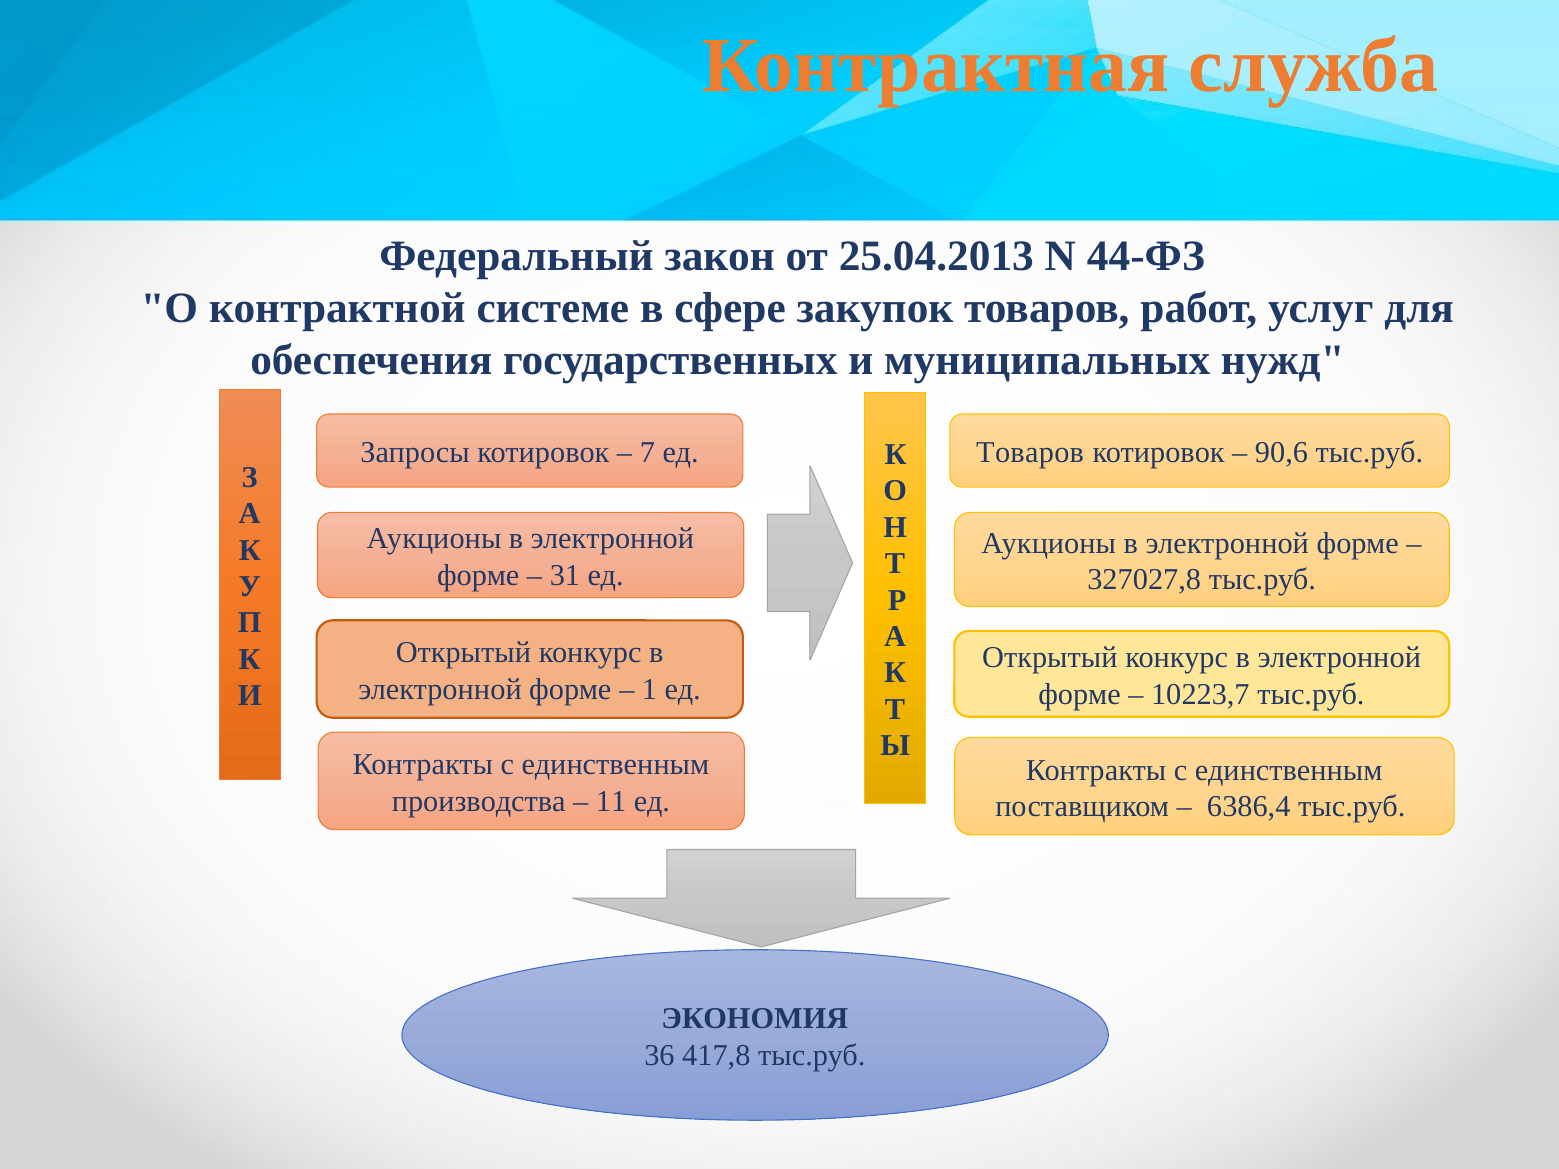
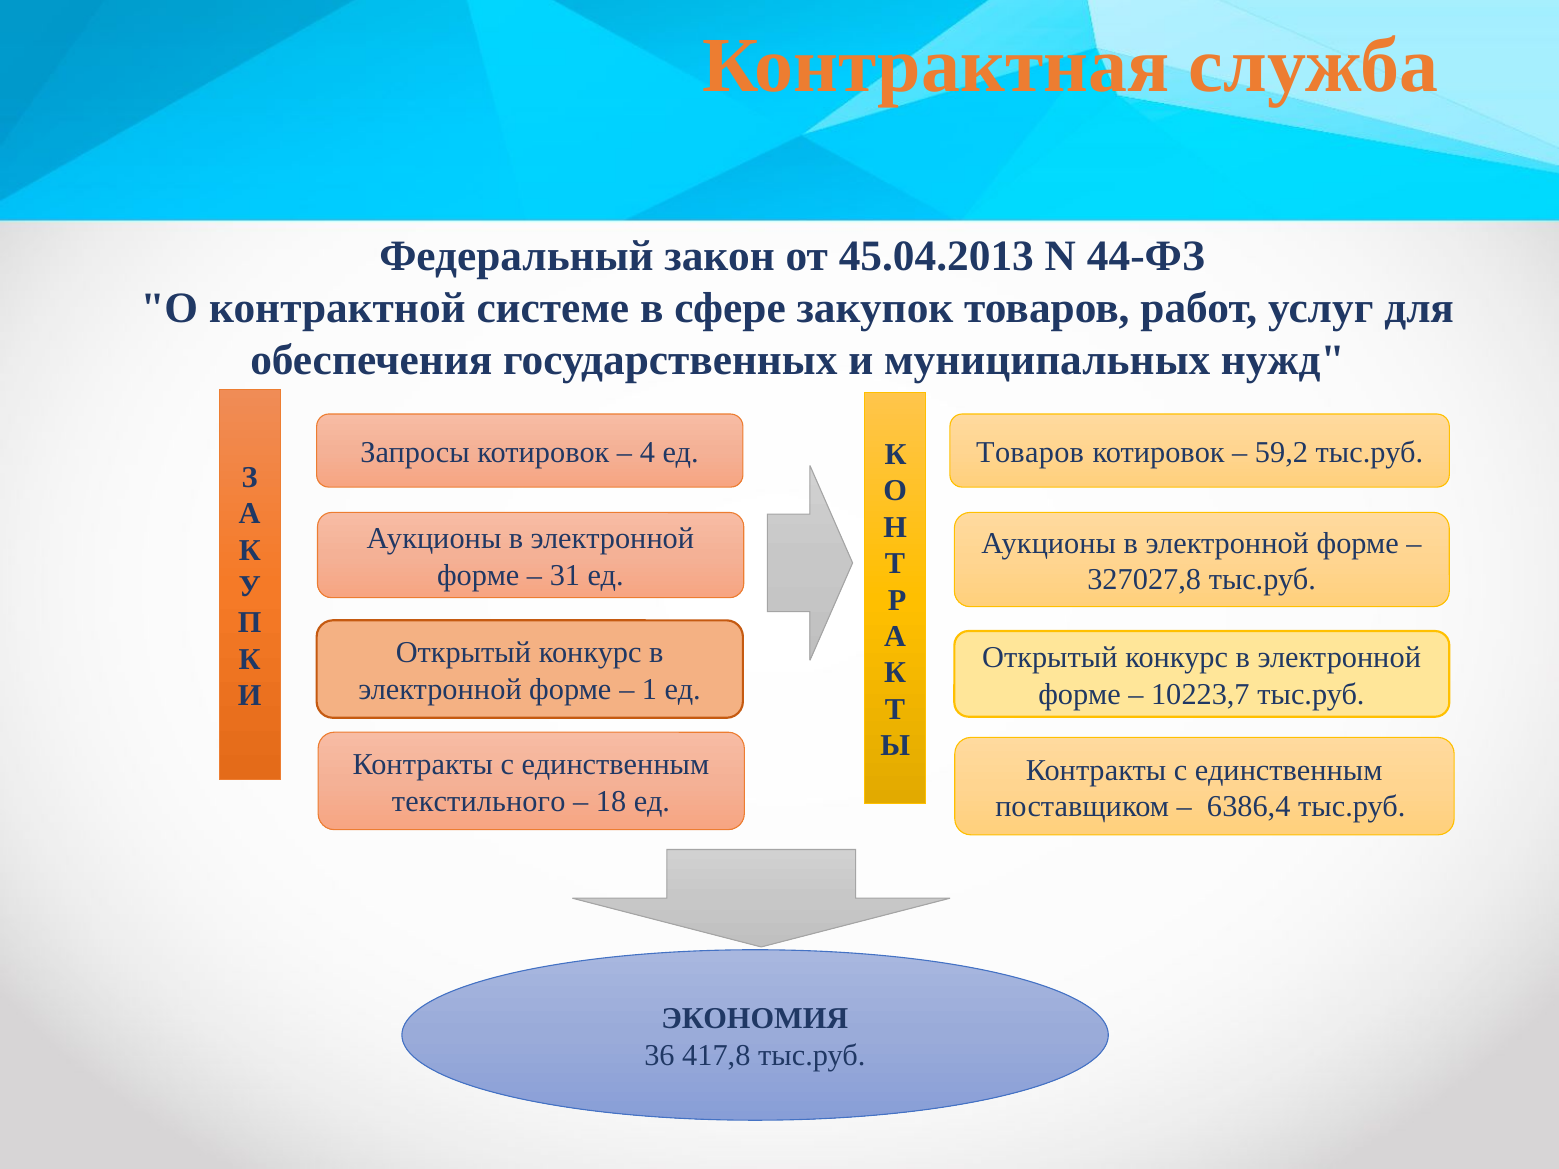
25.04.2013: 25.04.2013 -> 45.04.2013
7: 7 -> 4
90,6: 90,6 -> 59,2
производства: производства -> текстильного
11: 11 -> 18
